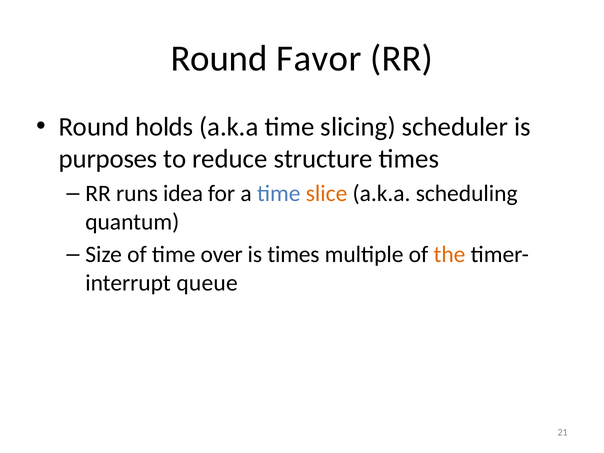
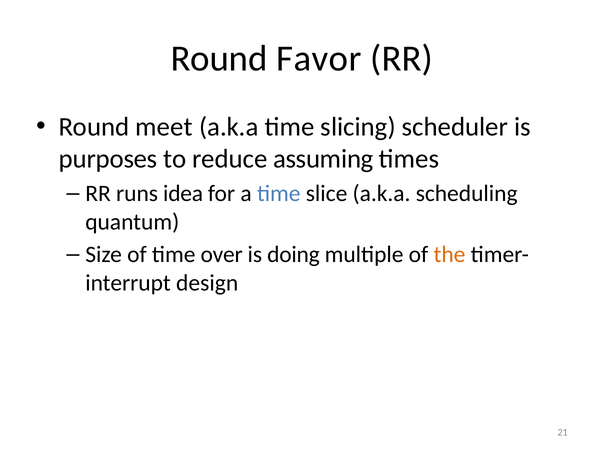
holds: holds -> meet
structure: structure -> assuming
slice colour: orange -> black
is times: times -> doing
queue: queue -> design
